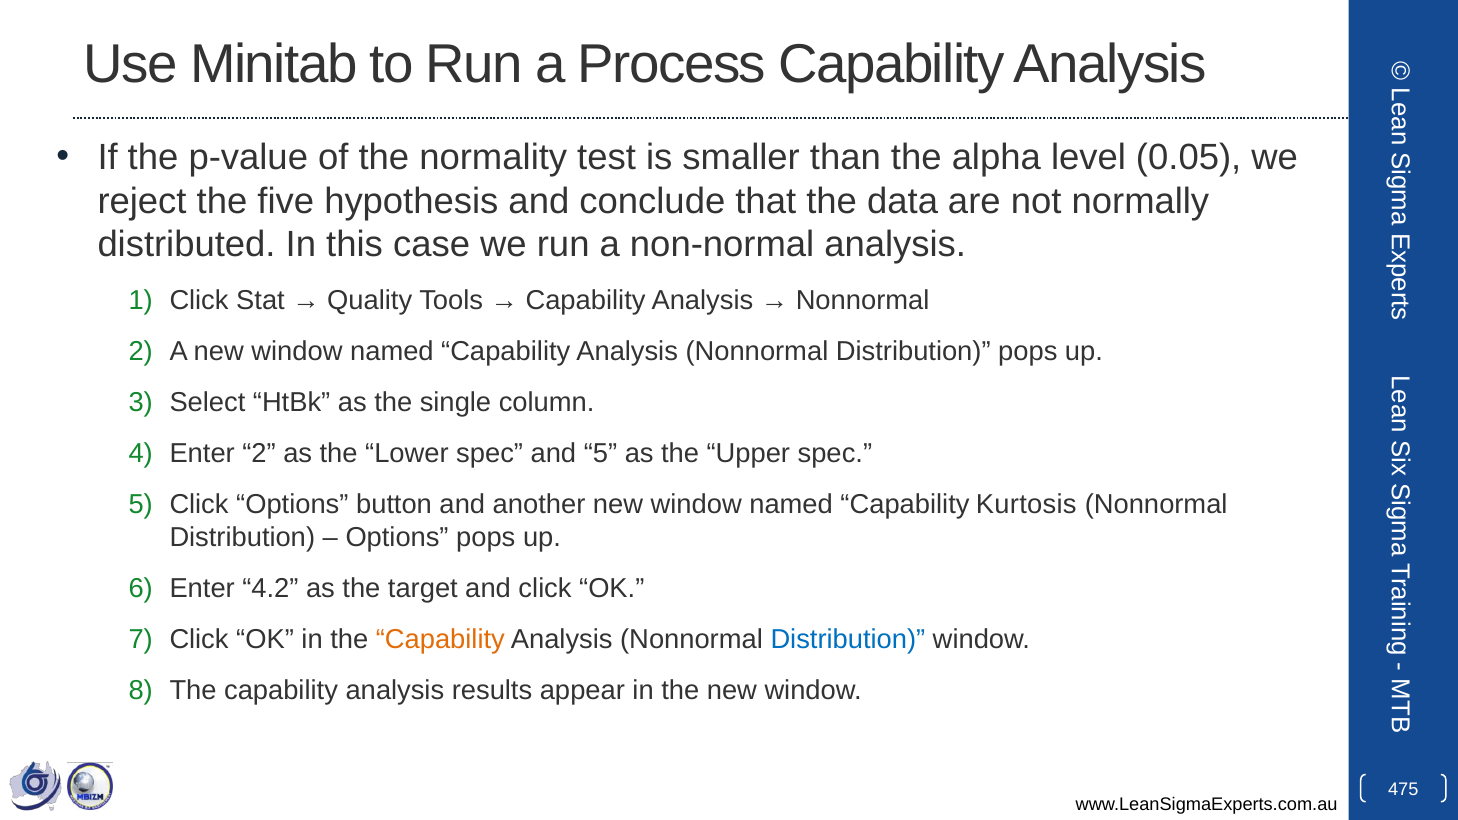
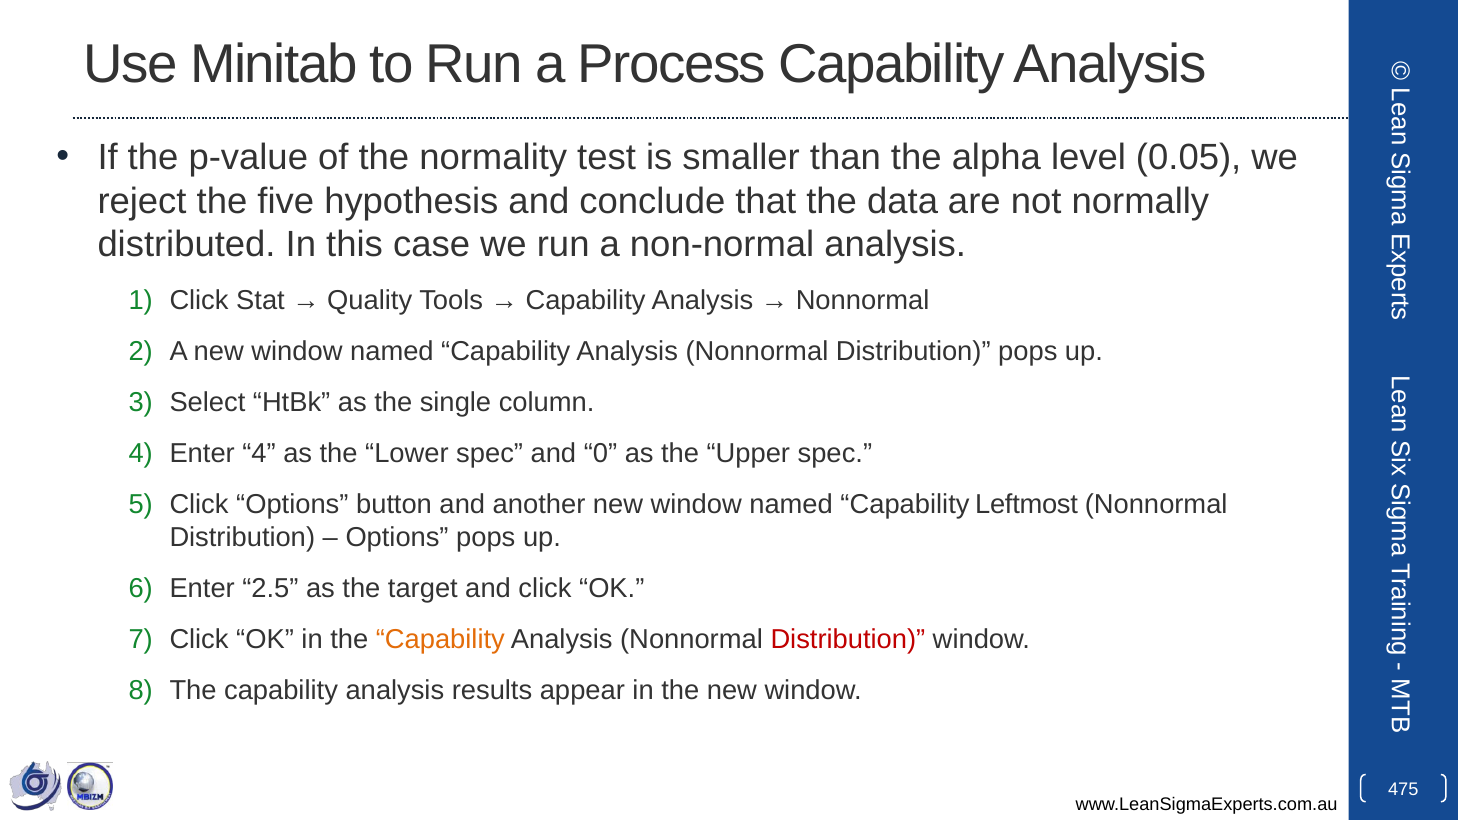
Enter 2: 2 -> 4
and 5: 5 -> 0
Kurtosis: Kurtosis -> Leftmost
4.2: 4.2 -> 2.5
Distribution at (848, 640) colour: blue -> red
